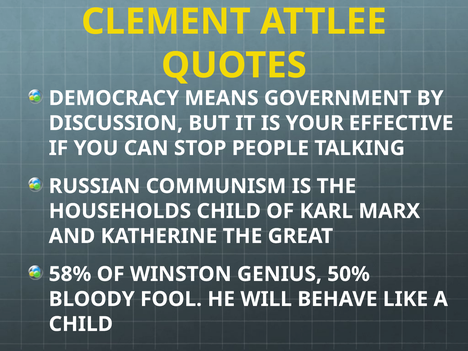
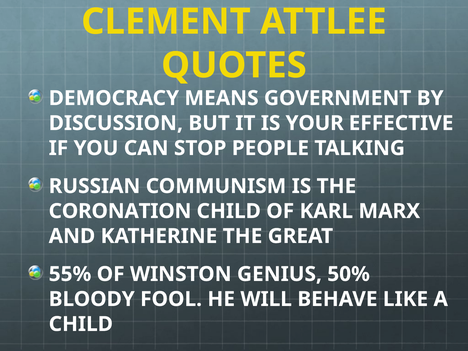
HOUSEHOLDS: HOUSEHOLDS -> CORONATION
58%: 58% -> 55%
